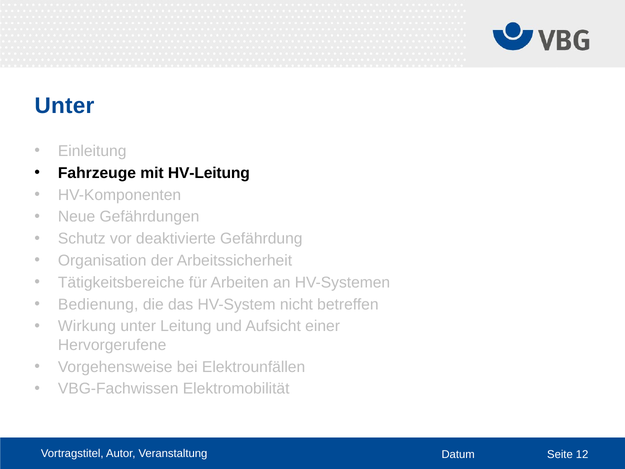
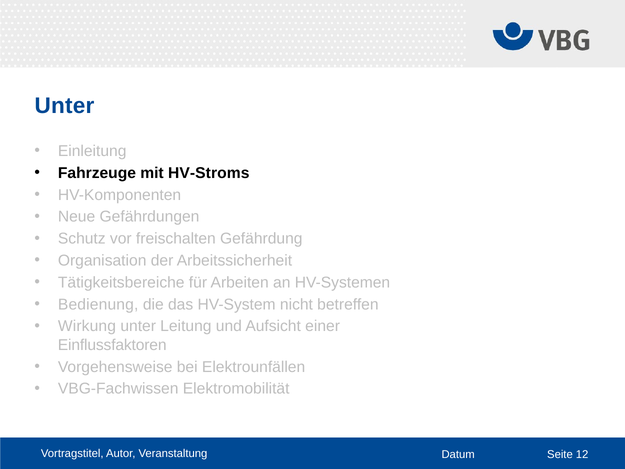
HV-Leitung: HV-Leitung -> HV-Stroms
deaktivierte: deaktivierte -> freischalten
Hervorgerufene: Hervorgerufene -> Einflussfaktoren
